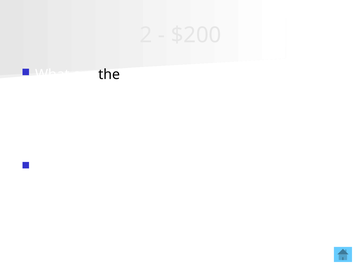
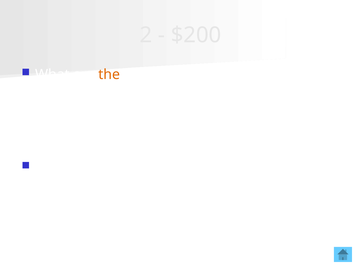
the at (109, 74) colour: black -> orange
